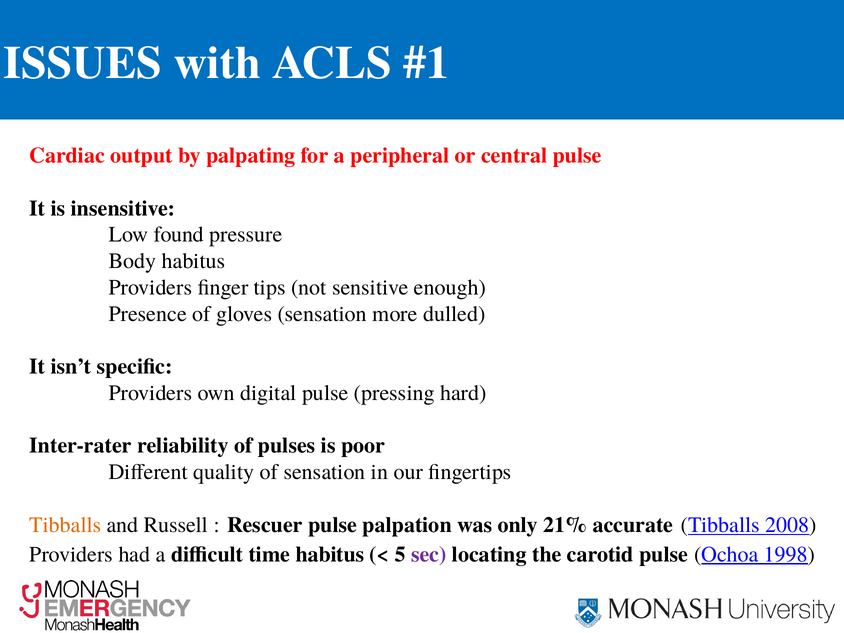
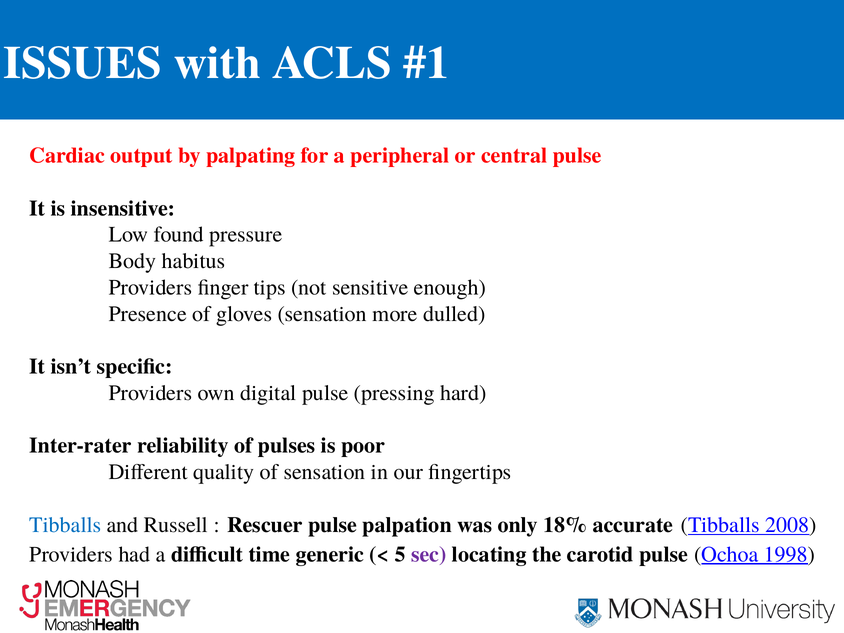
Tibballs at (65, 525) colour: orange -> blue
21%: 21% -> 18%
time habitus: habitus -> generic
